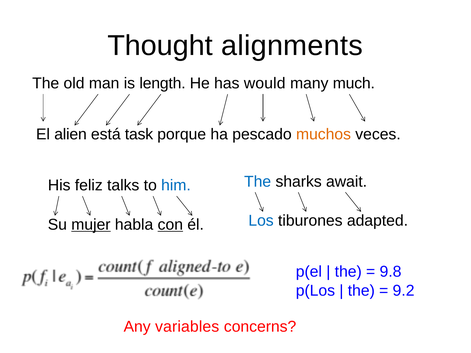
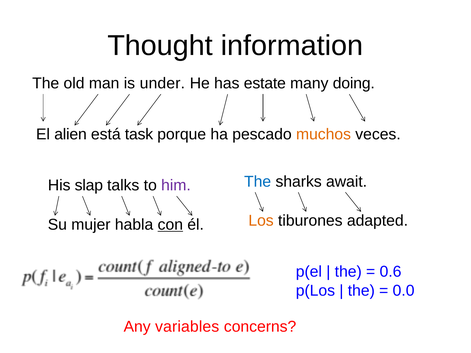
alignments: alignments -> information
length: length -> under
would: would -> estate
much: much -> doing
feliz: feliz -> slap
him colour: blue -> purple
Los colour: blue -> orange
mujer underline: present -> none
9.8: 9.8 -> 0.6
9.2: 9.2 -> 0.0
